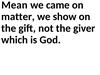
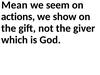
came: came -> seem
matter: matter -> actions
